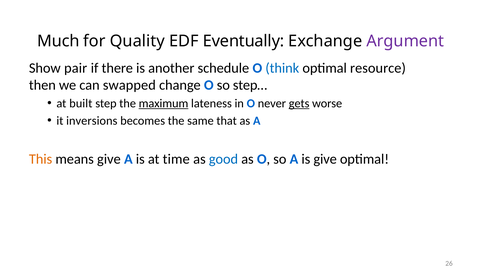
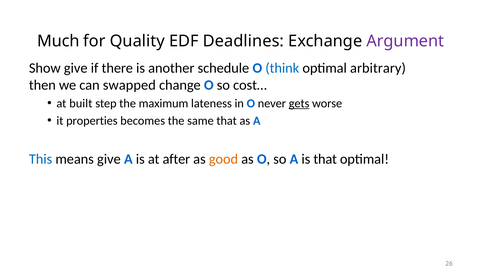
Eventually: Eventually -> Deadlines
Show pair: pair -> give
resource: resource -> arbitrary
step…: step… -> cost…
maximum underline: present -> none
inversions: inversions -> properties
This colour: orange -> blue
time: time -> after
good colour: blue -> orange
is give: give -> that
